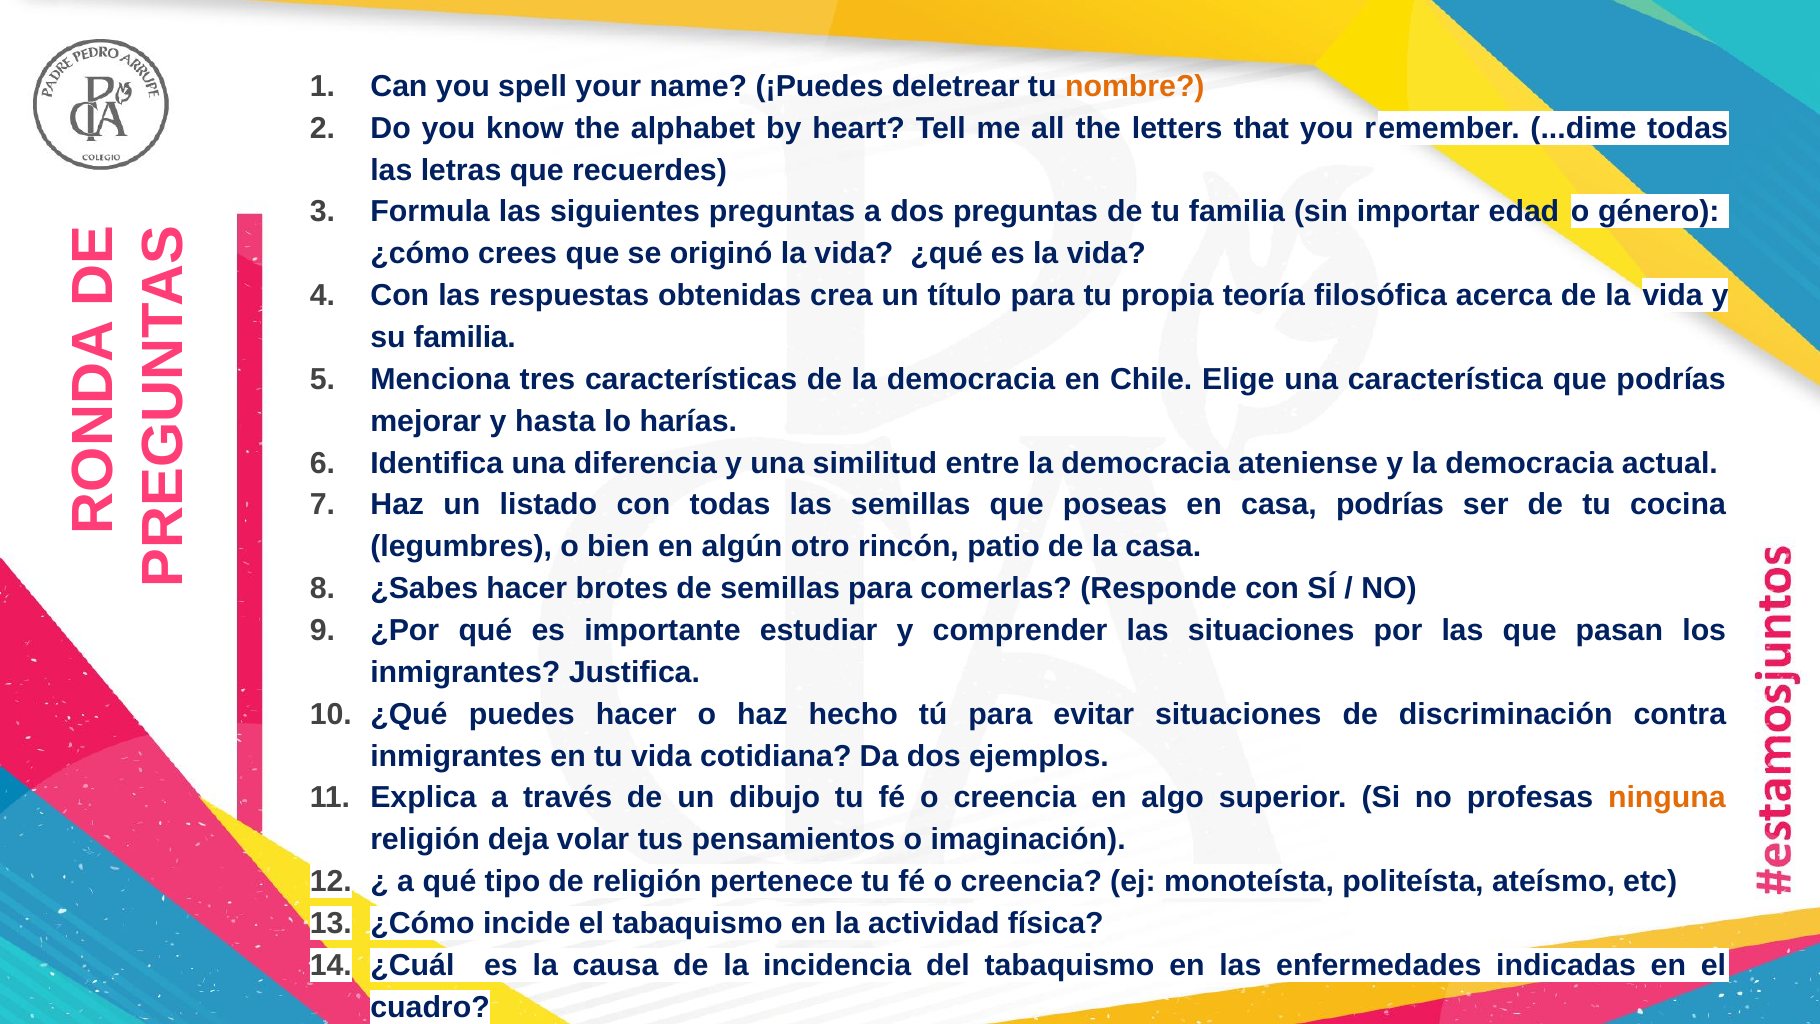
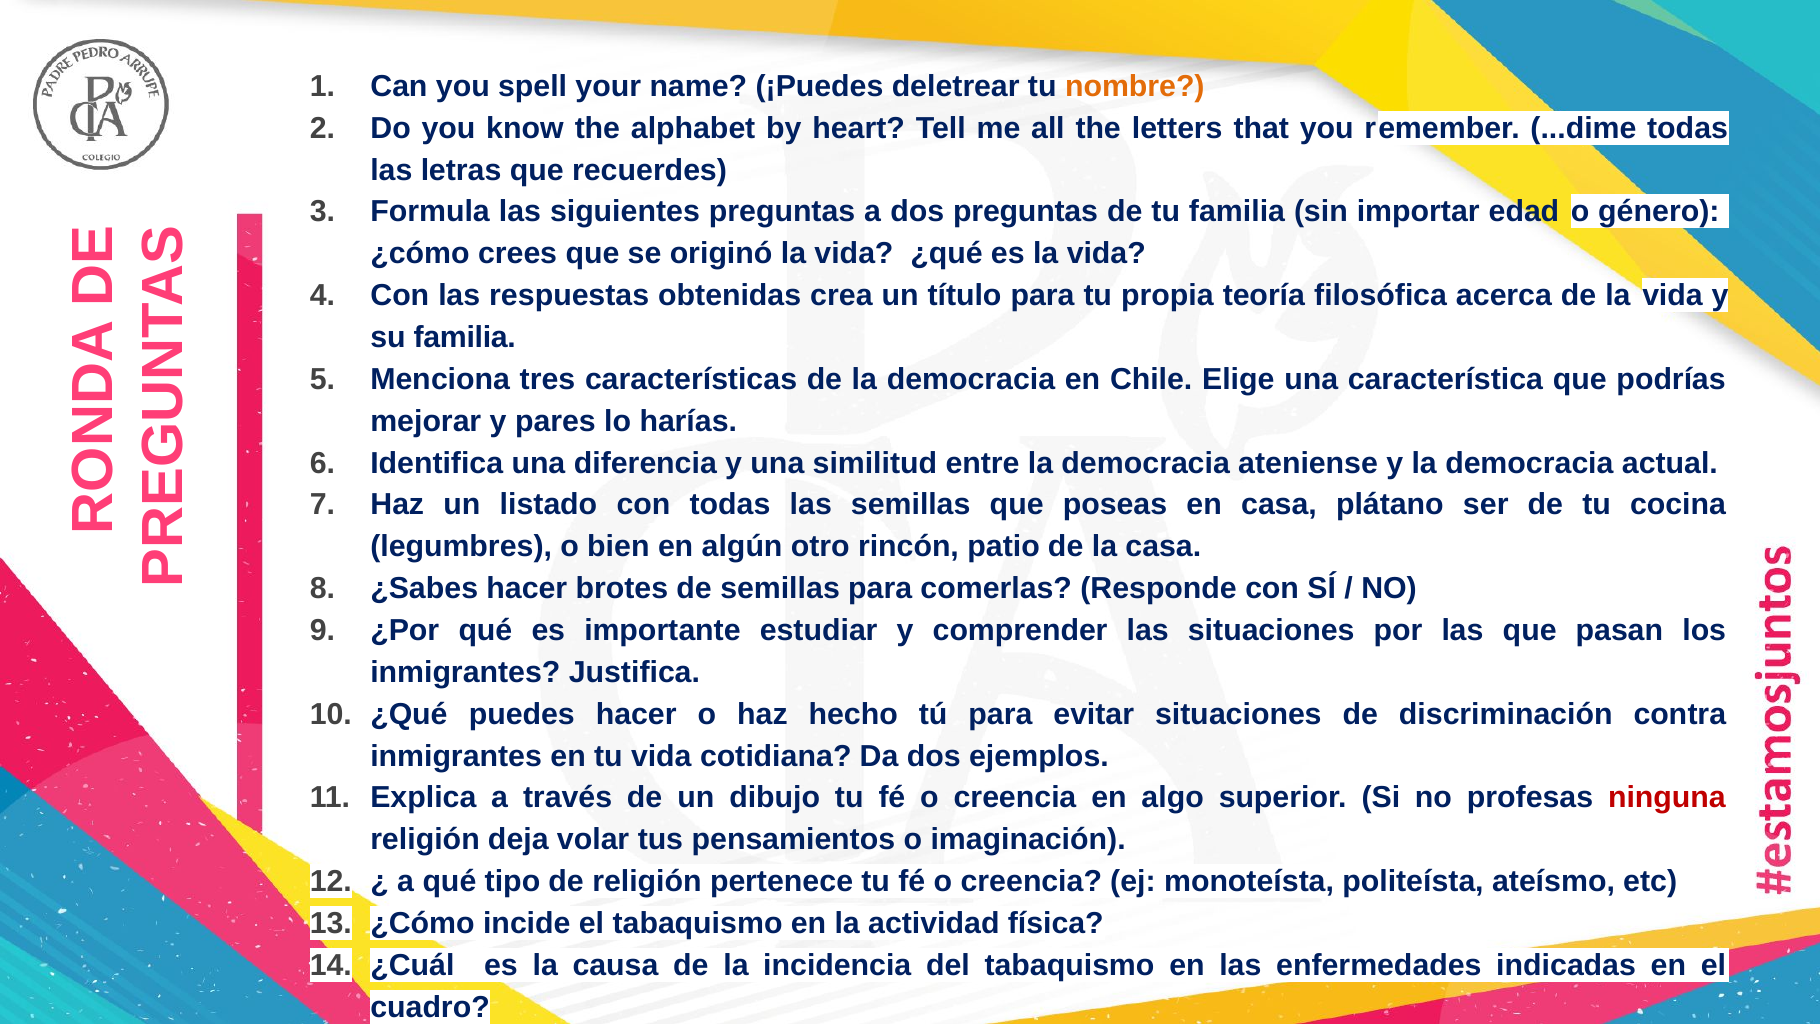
hasta: hasta -> pares
casa podrías: podrías -> plátano
ninguna colour: orange -> red
